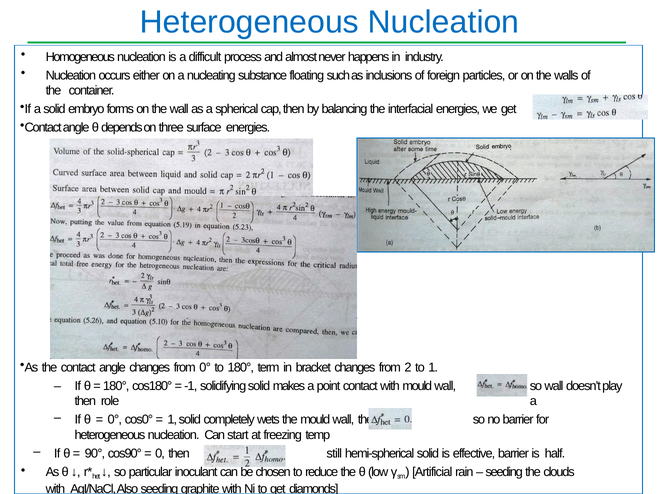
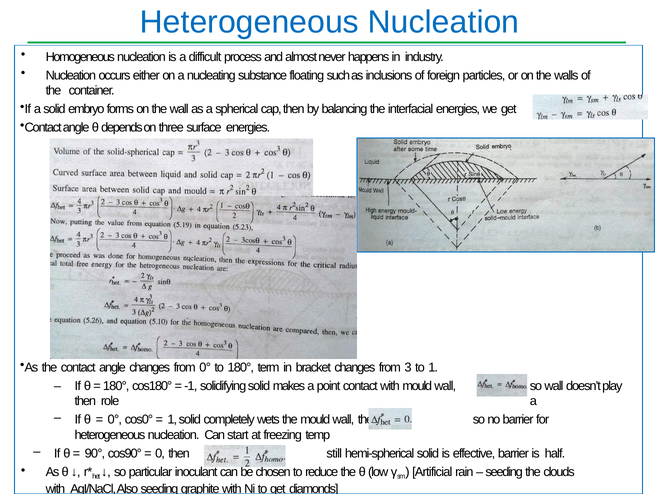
2: 2 -> 3
